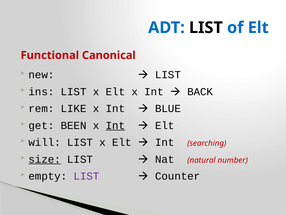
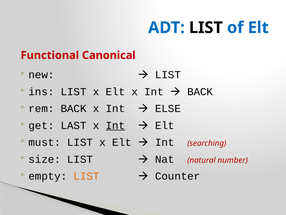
rem LIKE: LIKE -> BACK
BLUE: BLUE -> ELSE
BEEN: BEEN -> LAST
will: will -> must
size underline: present -> none
LIST at (86, 176) colour: purple -> orange
